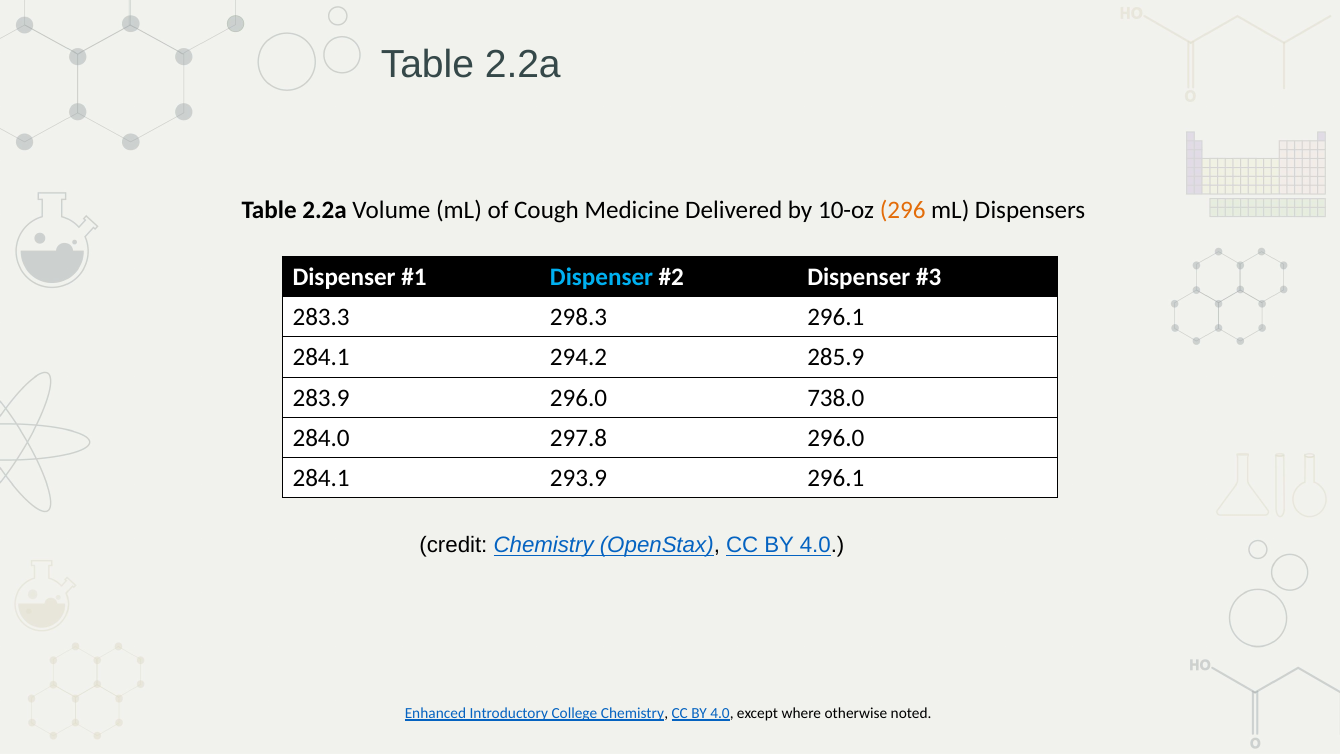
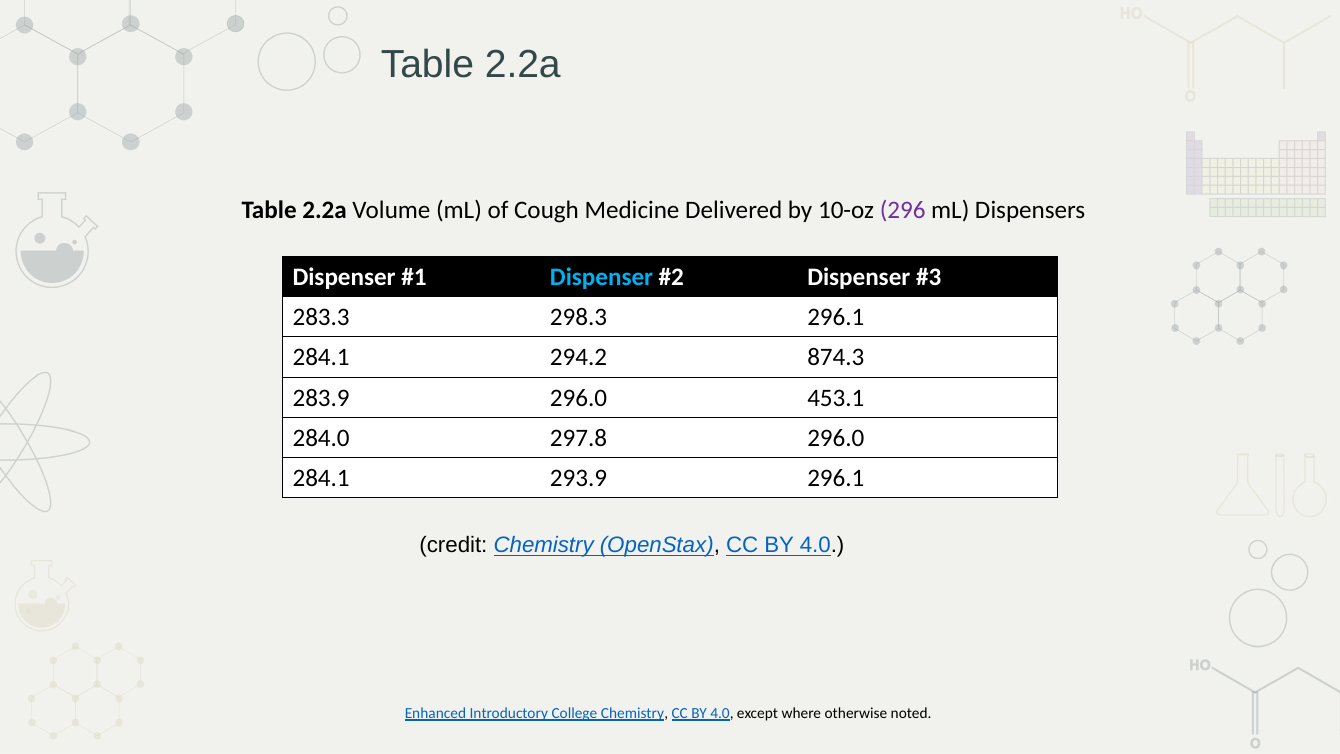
296 colour: orange -> purple
285.9: 285.9 -> 874.3
738.0: 738.0 -> 453.1
